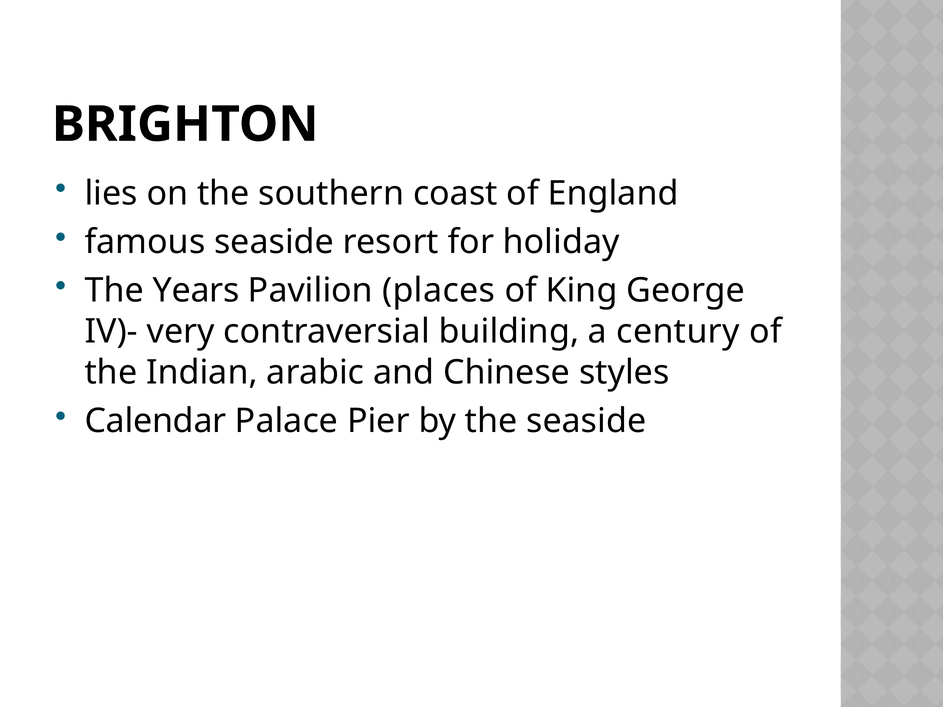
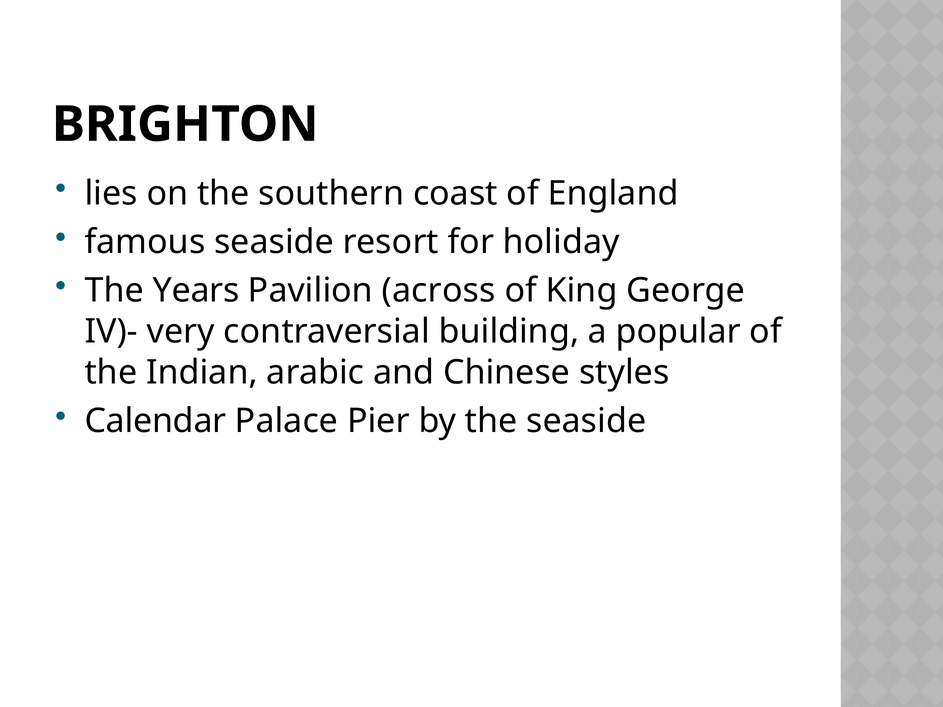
places: places -> across
century: century -> popular
